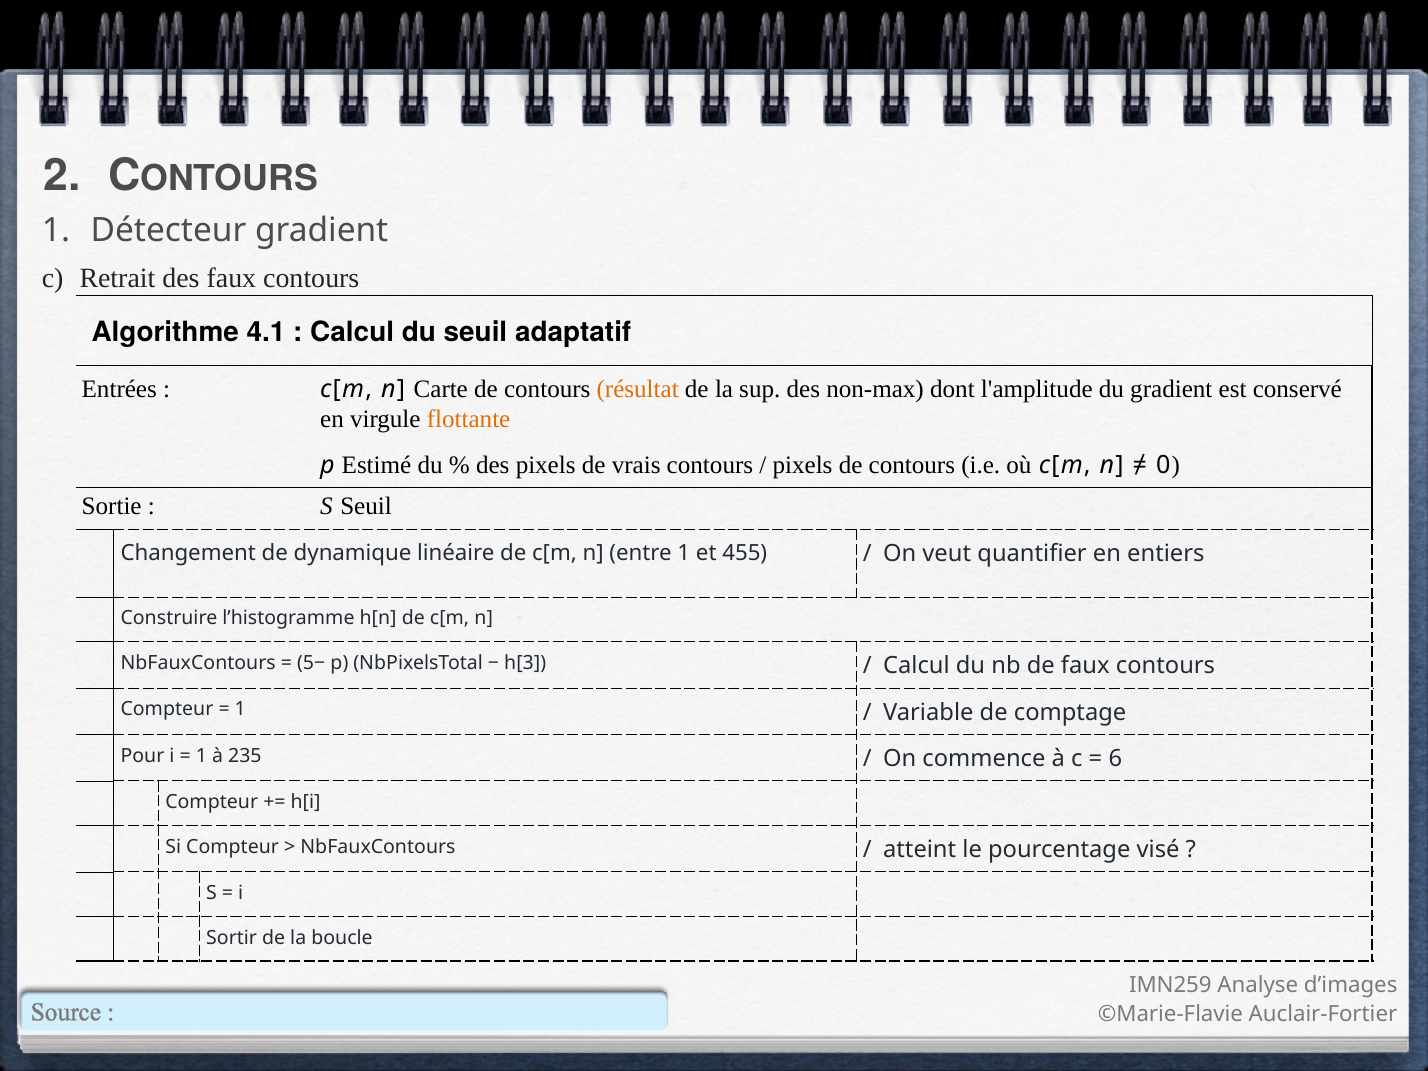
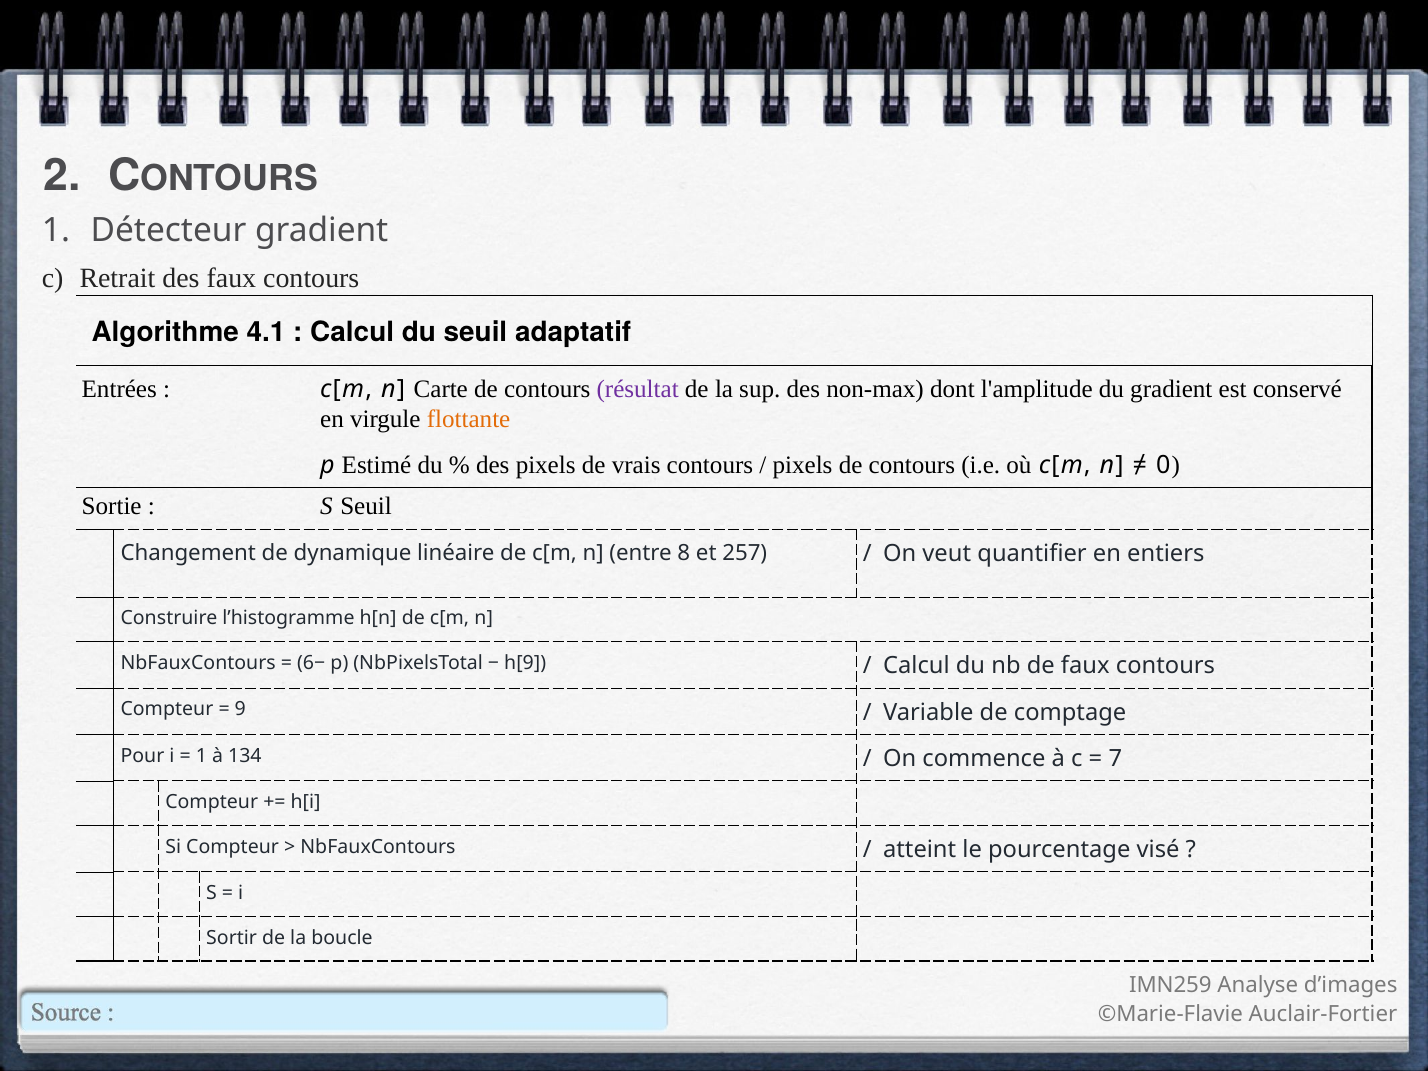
résultat colour: orange -> purple
entre 1: 1 -> 8
455: 455 -> 257
5−: 5− -> 6−
h[3: h[3 -> h[9
1 at (240, 709): 1 -> 9
235: 235 -> 134
6: 6 -> 7
